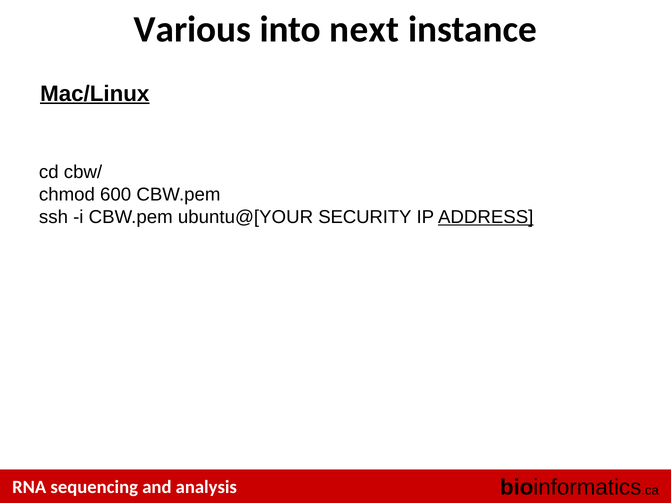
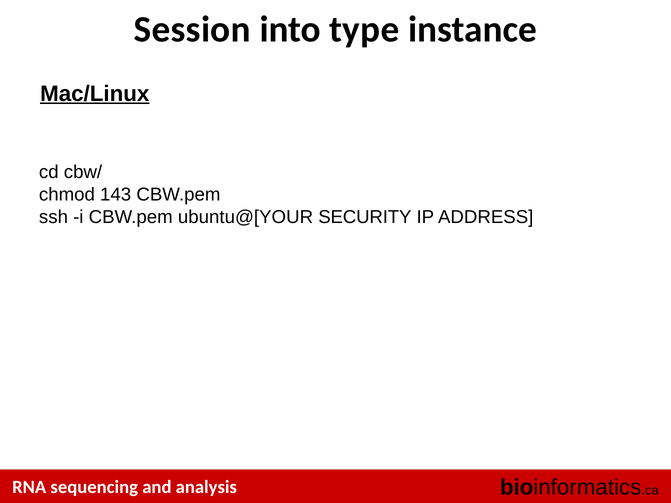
Various: Various -> Session
next: next -> type
600: 600 -> 143
ADDRESS underline: present -> none
